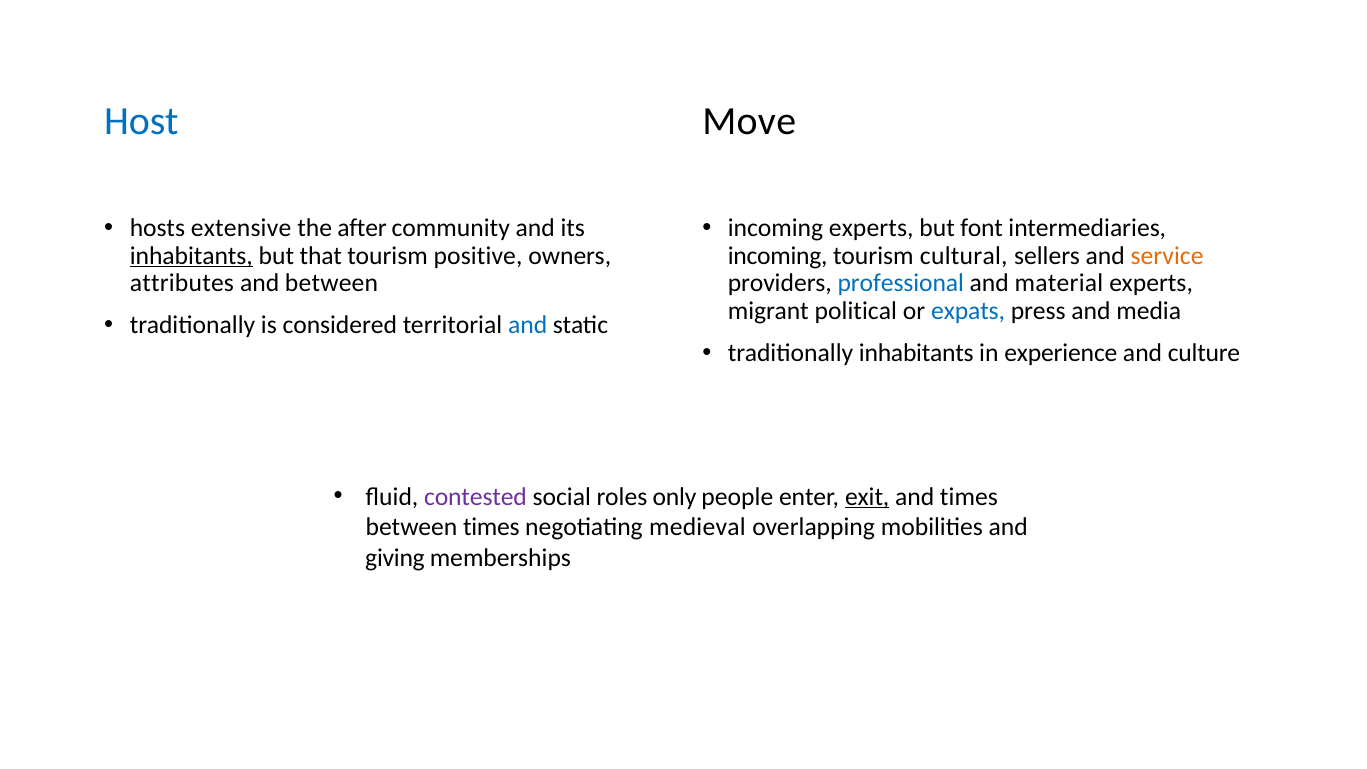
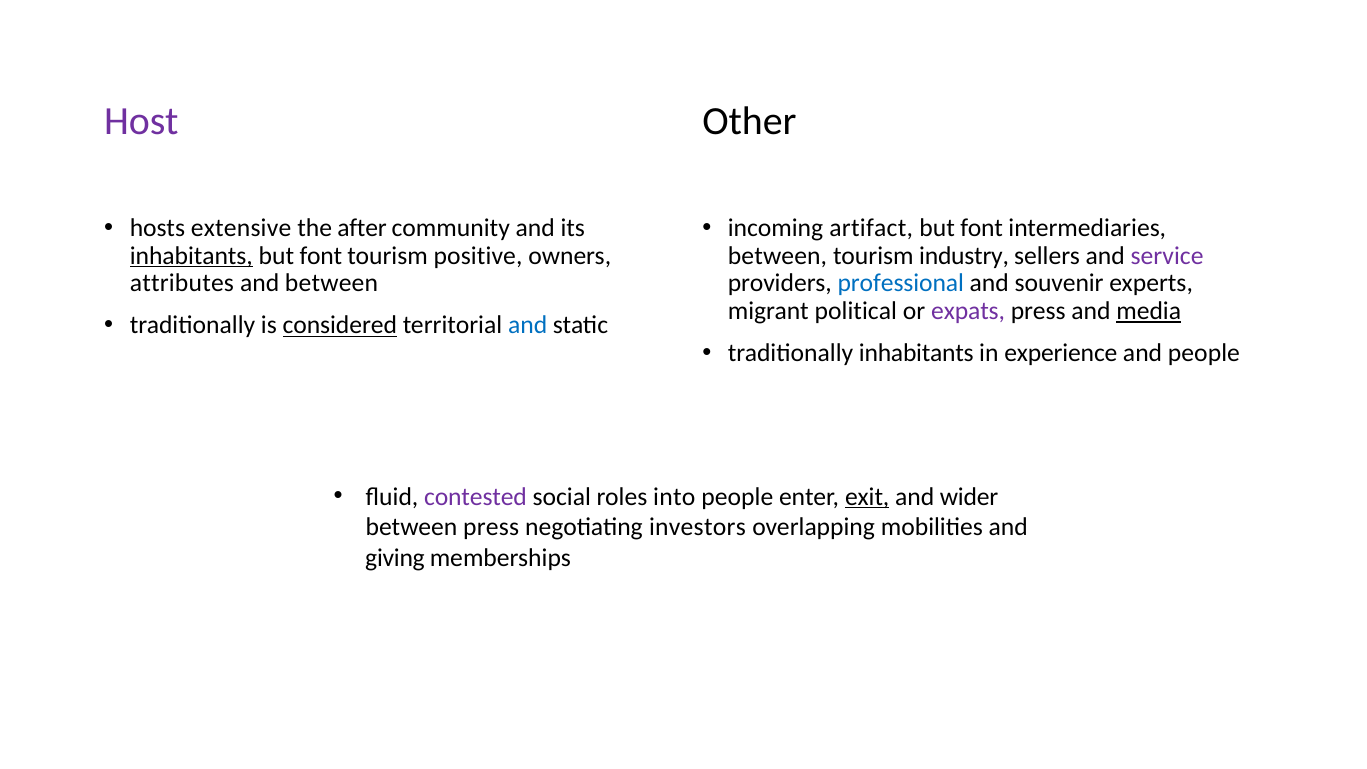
Host colour: blue -> purple
Move: Move -> Other
incoming experts: experts -> artifact
that at (321, 256): that -> font
incoming at (778, 256): incoming -> between
cultural: cultural -> industry
service colour: orange -> purple
material: material -> souvenir
expats colour: blue -> purple
media underline: none -> present
considered underline: none -> present
and culture: culture -> people
only: only -> into
and times: times -> wider
between times: times -> press
medieval: medieval -> investors
